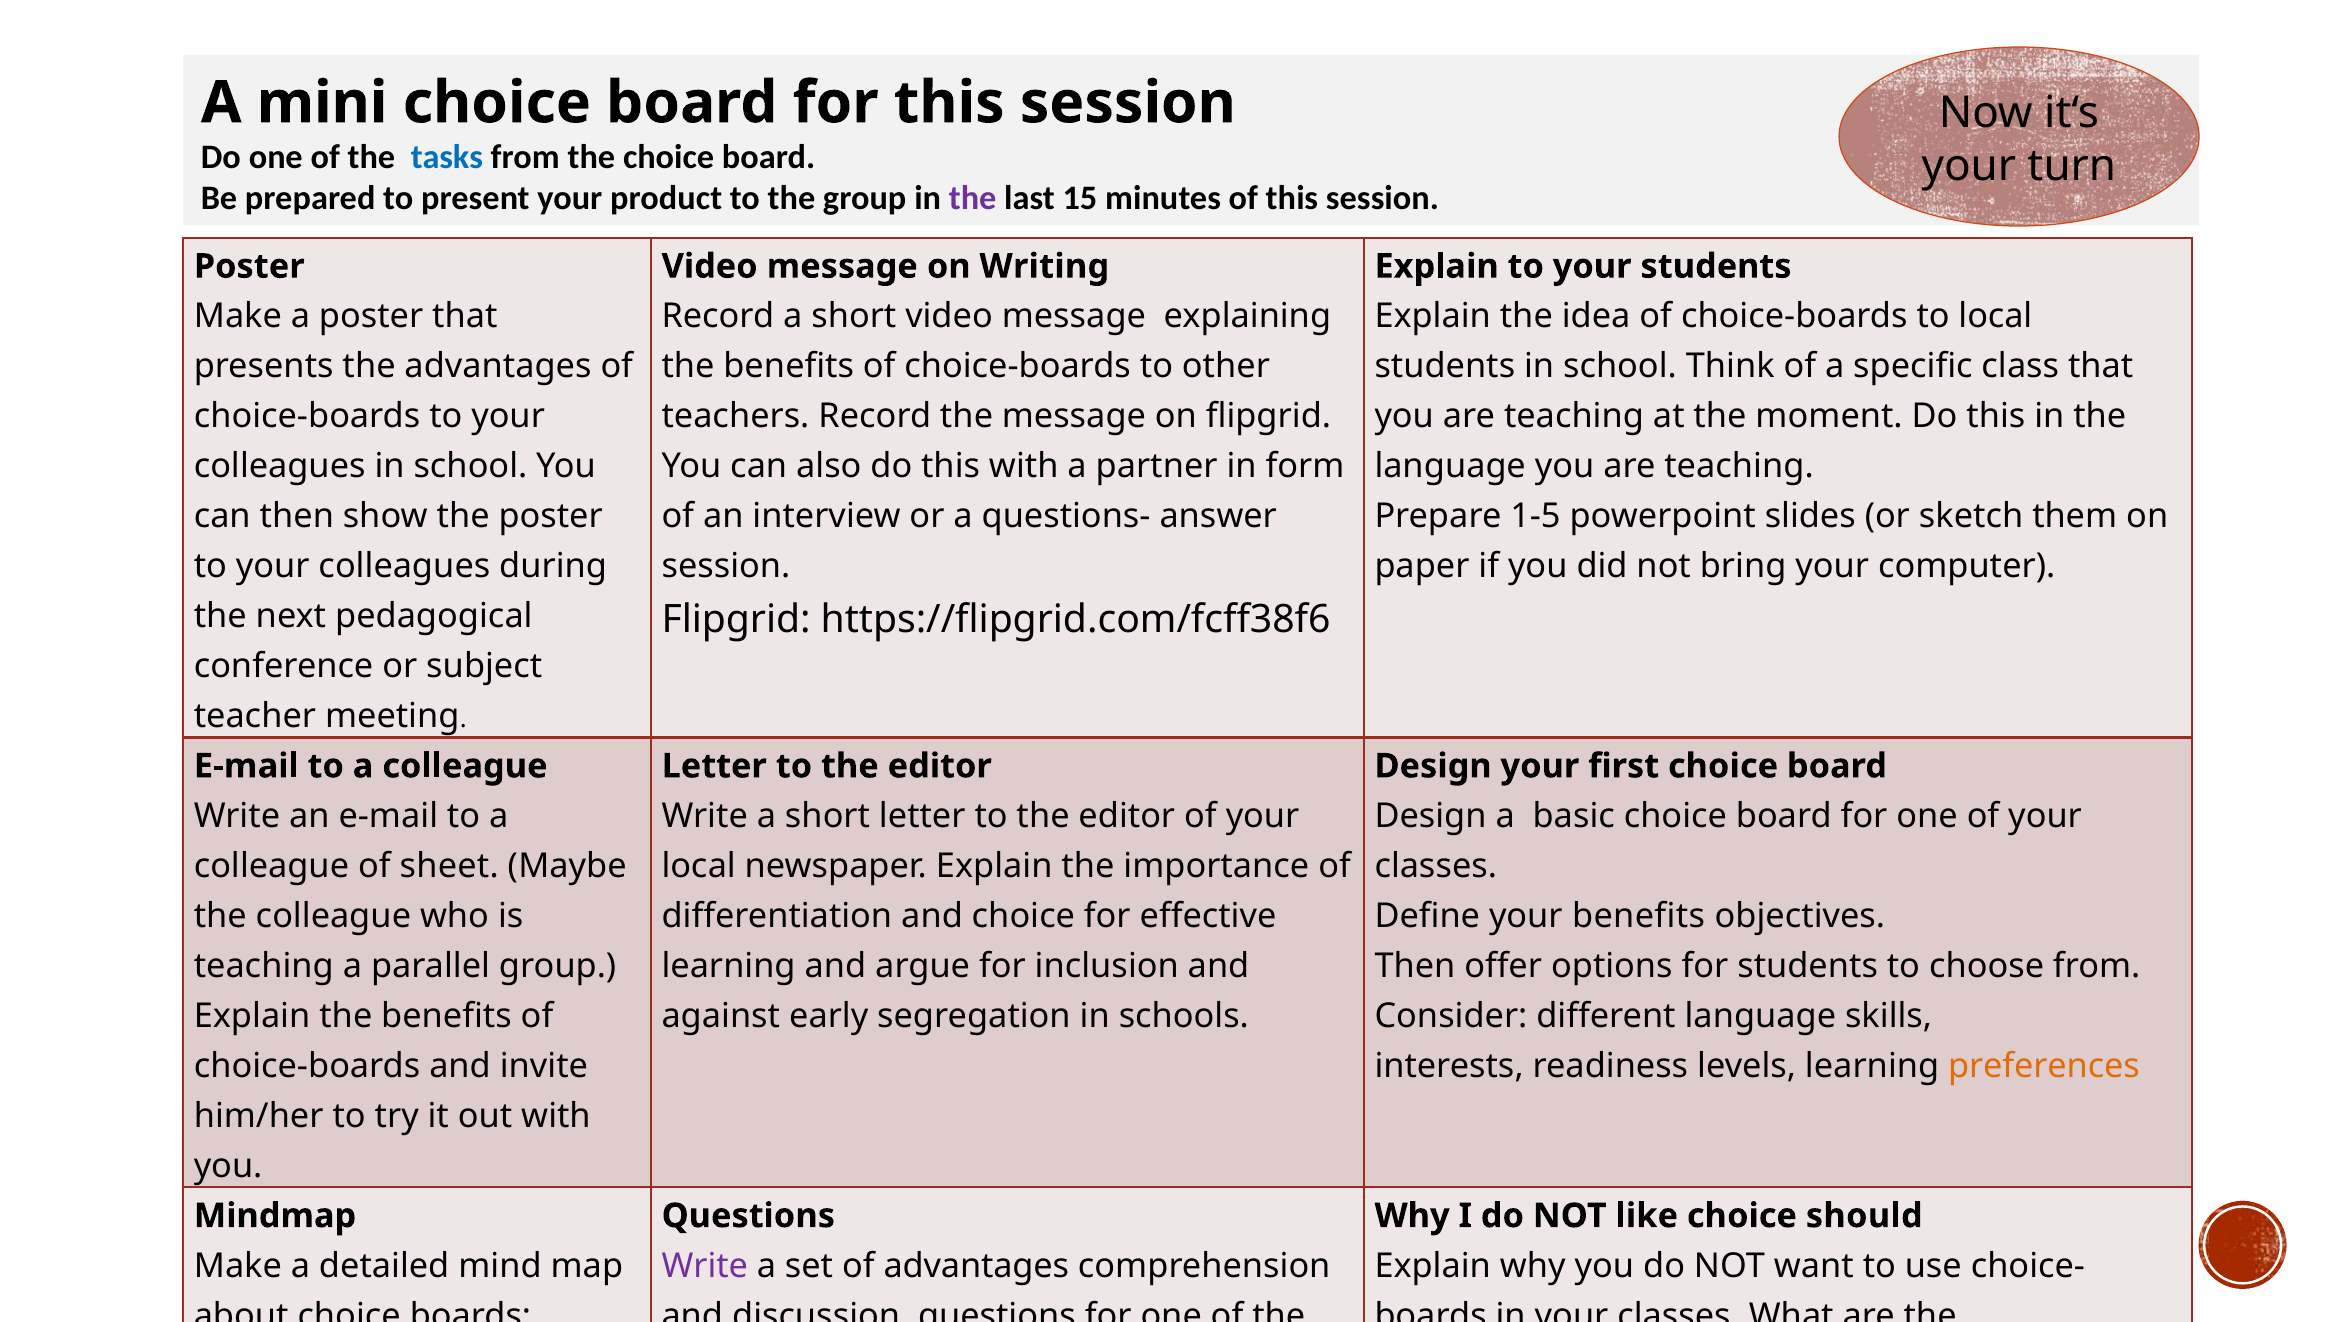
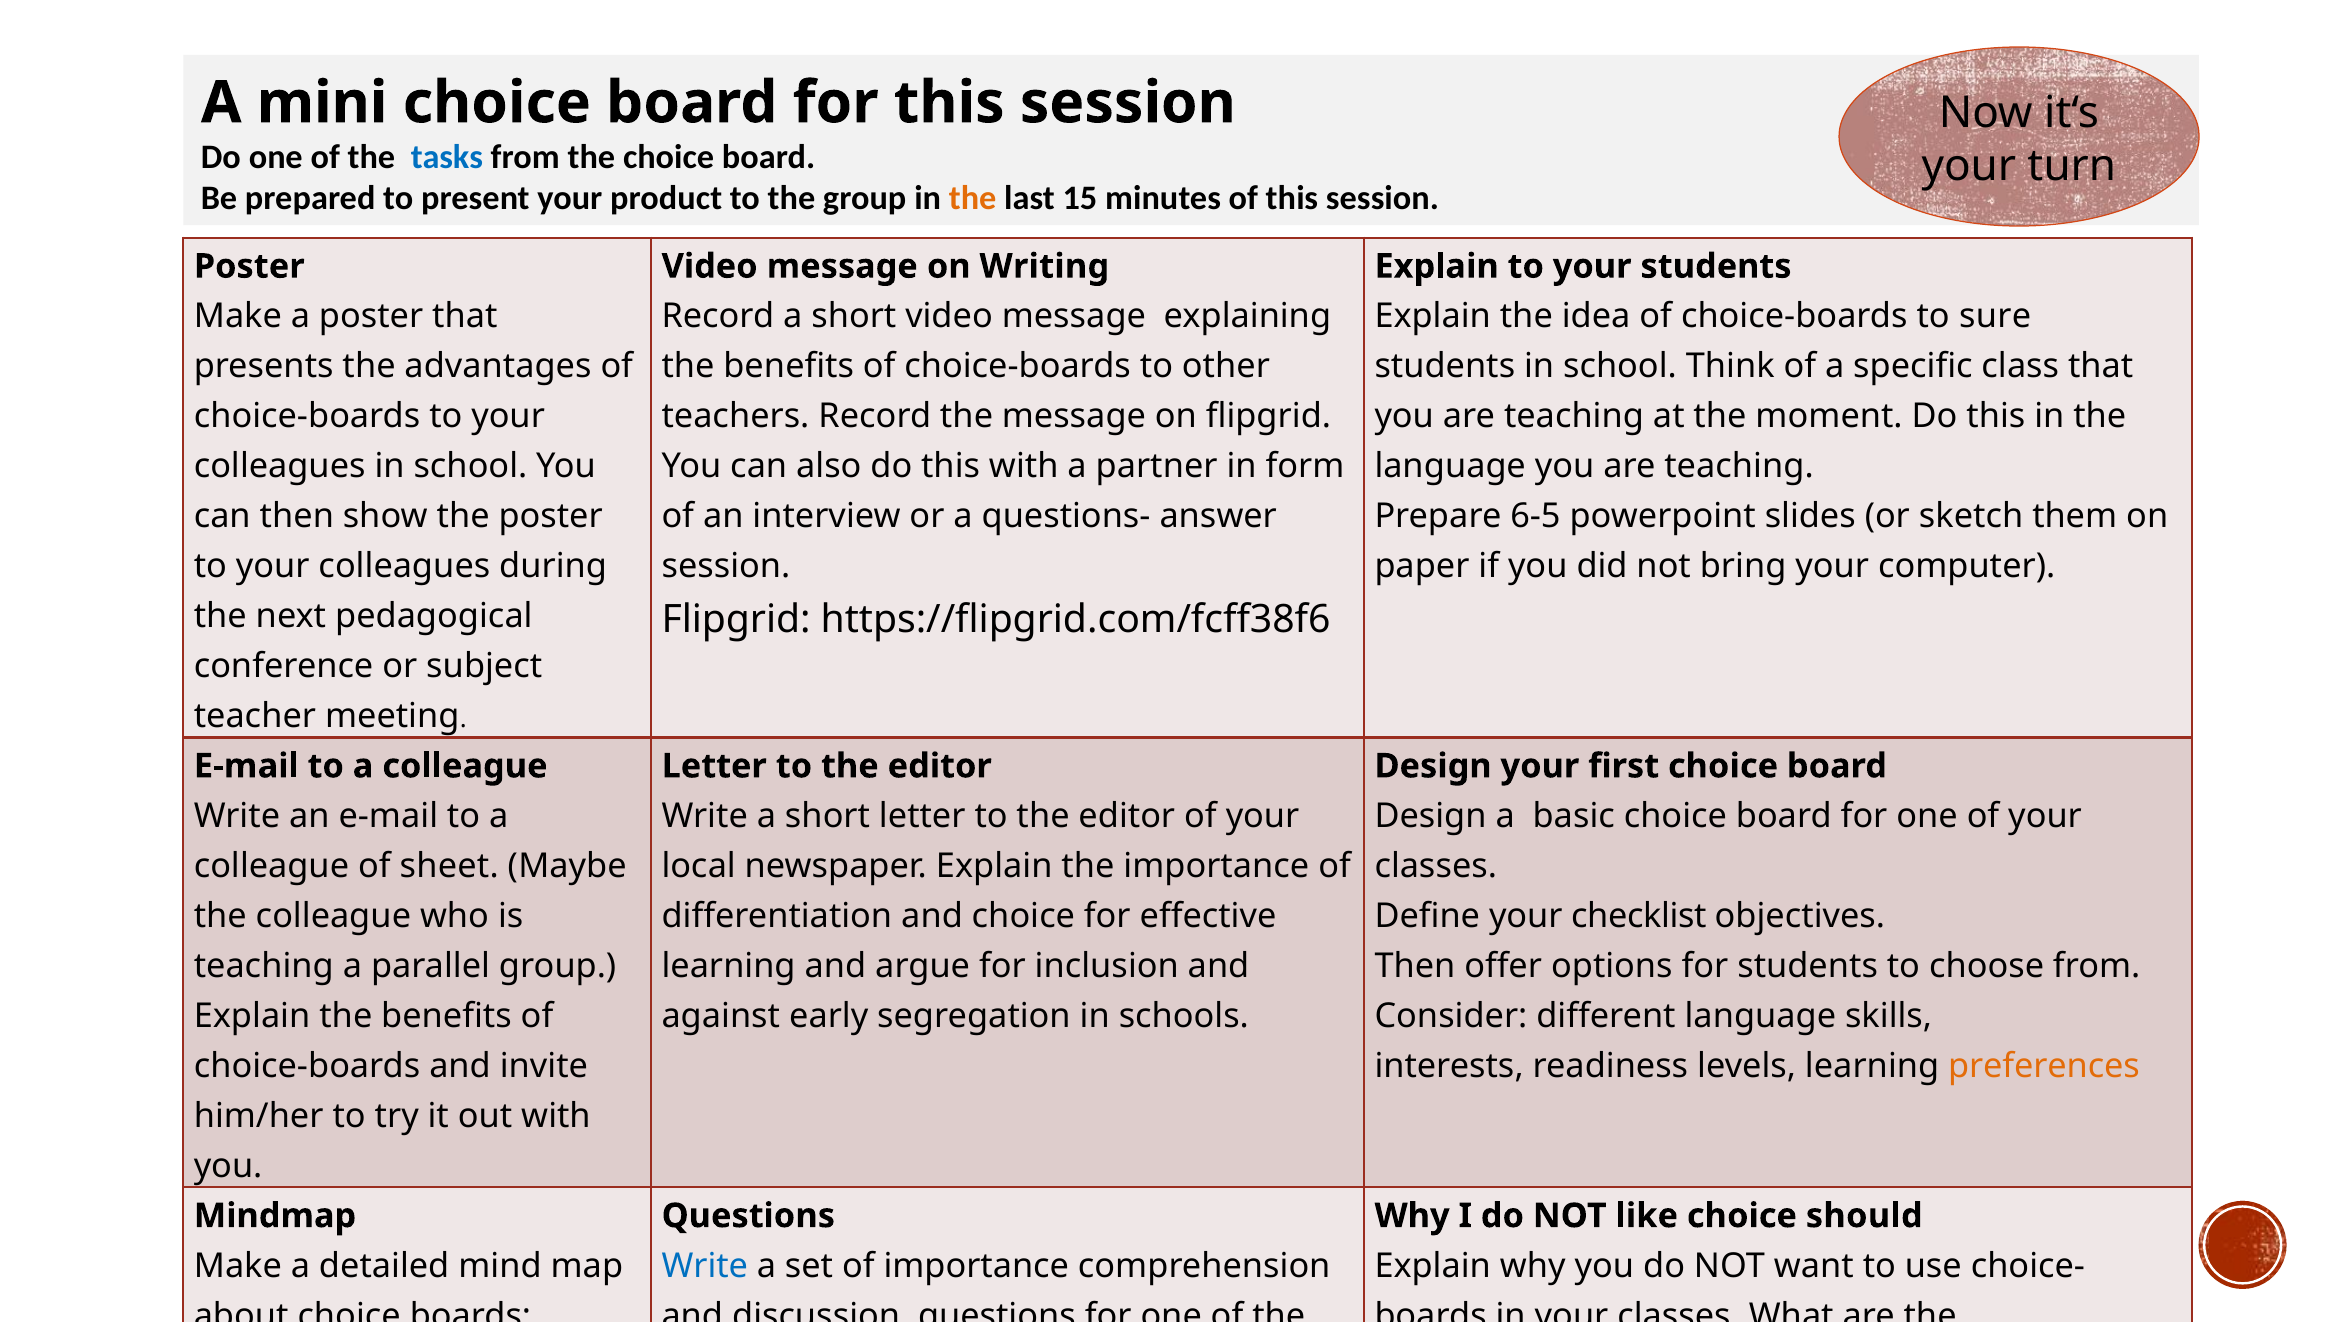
the at (973, 198) colour: purple -> orange
to local: local -> sure
1-5: 1-5 -> 6-5
your benefits: benefits -> checklist
Write at (705, 1266) colour: purple -> blue
of advantages: advantages -> importance
